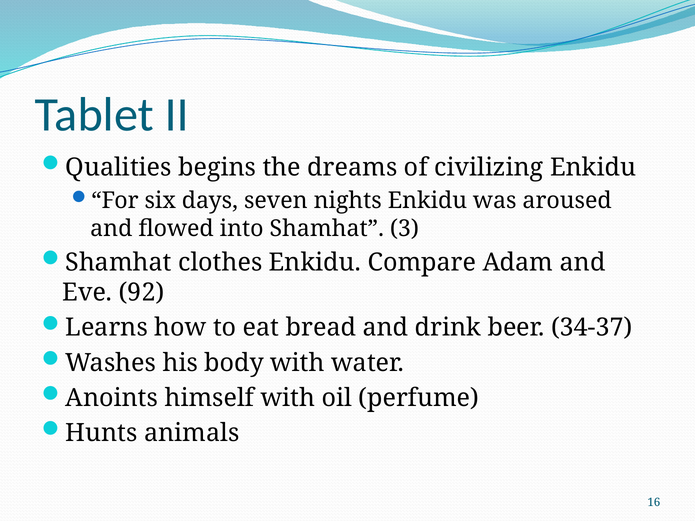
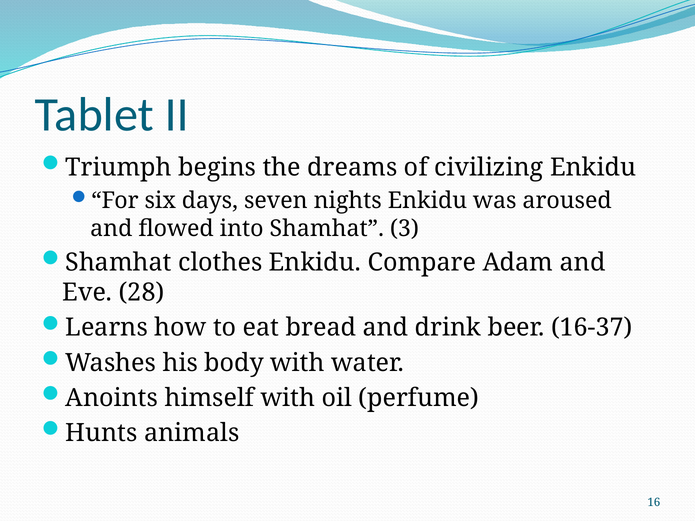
Qualities: Qualities -> Triumph
92: 92 -> 28
34-37: 34-37 -> 16-37
